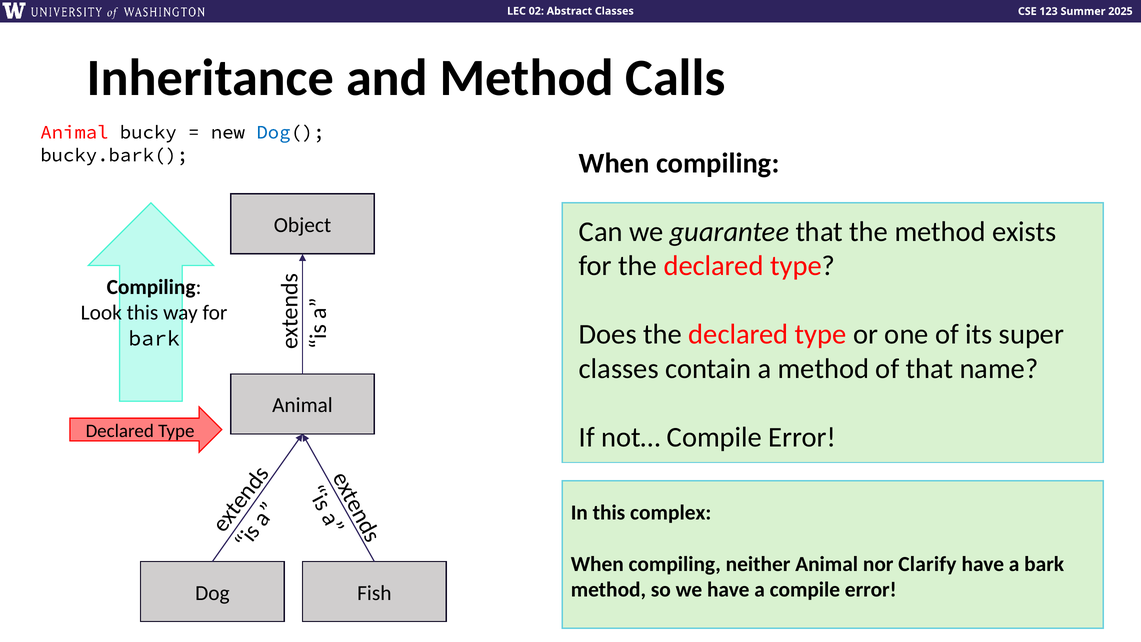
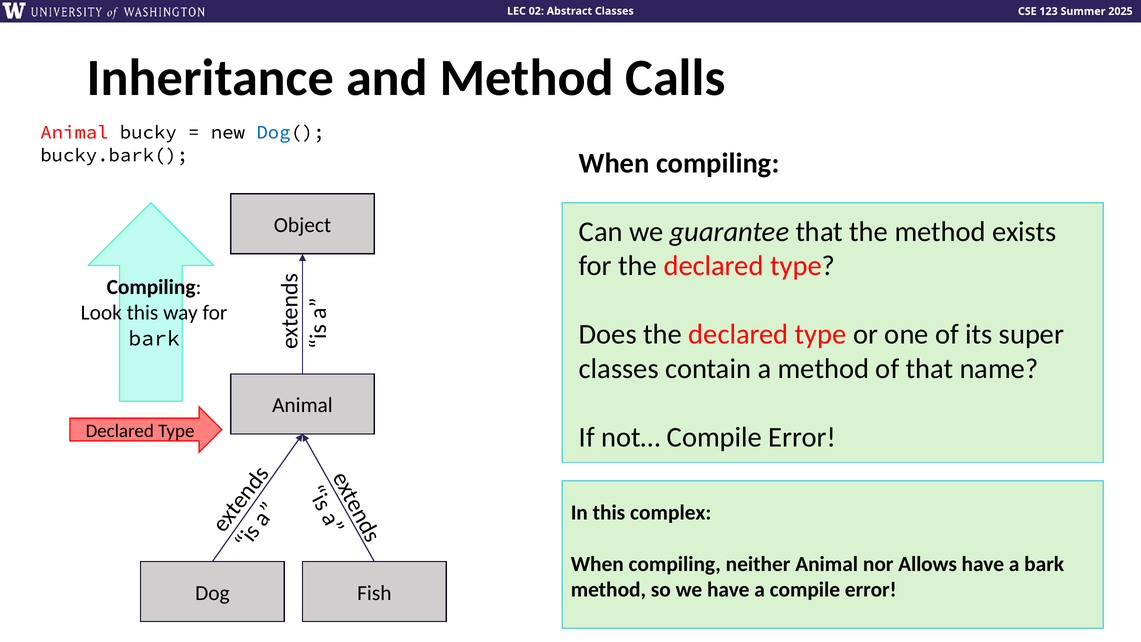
Clarify: Clarify -> Allows
